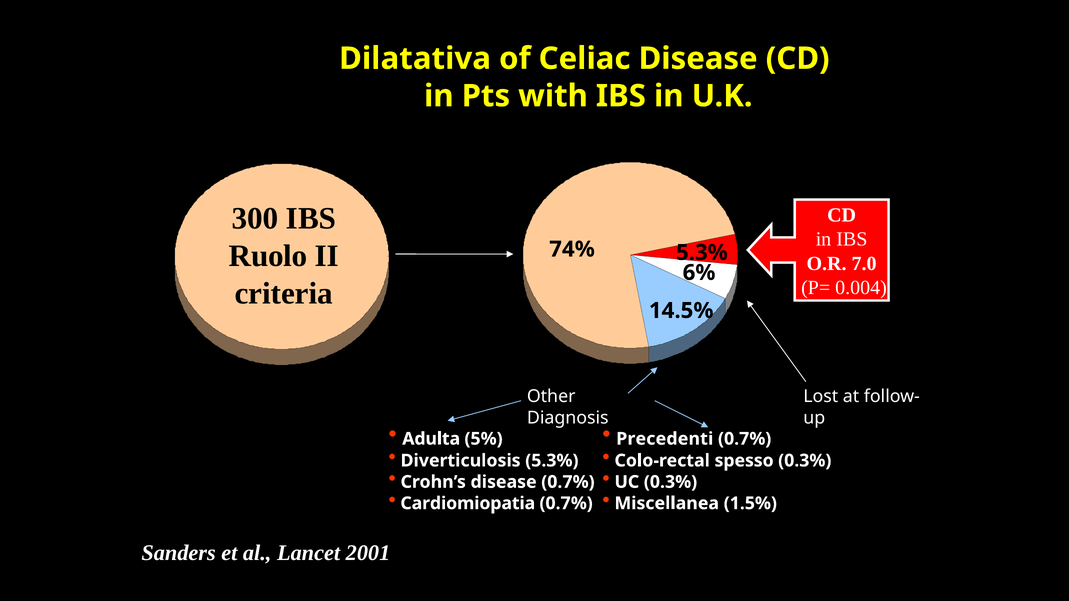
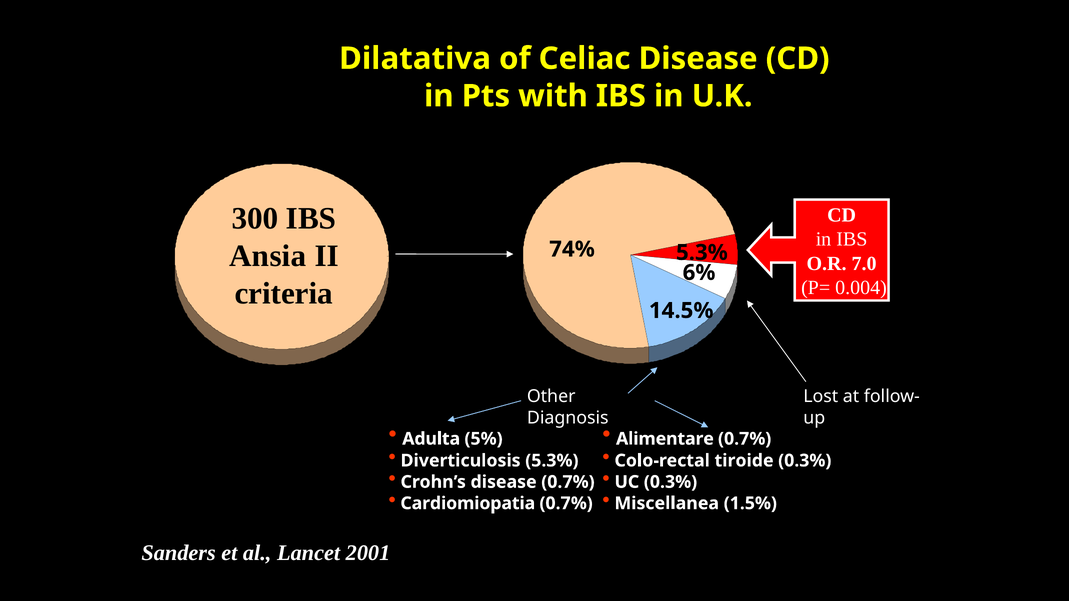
Ruolo: Ruolo -> Ansia
Precedenti: Precedenti -> Alimentare
spesso: spesso -> tiroide
